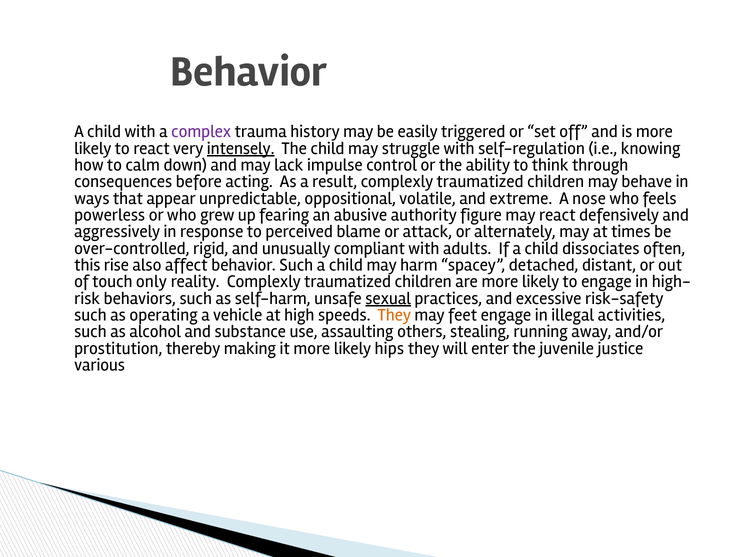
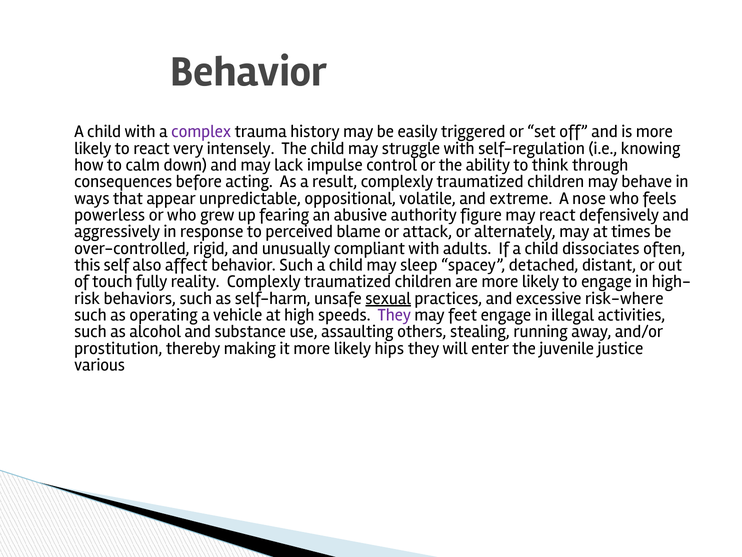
intensely underline: present -> none
rise: rise -> self
harm: harm -> sleep
only: only -> fully
risk-safety: risk-safety -> risk-where
They at (394, 315) colour: orange -> purple
